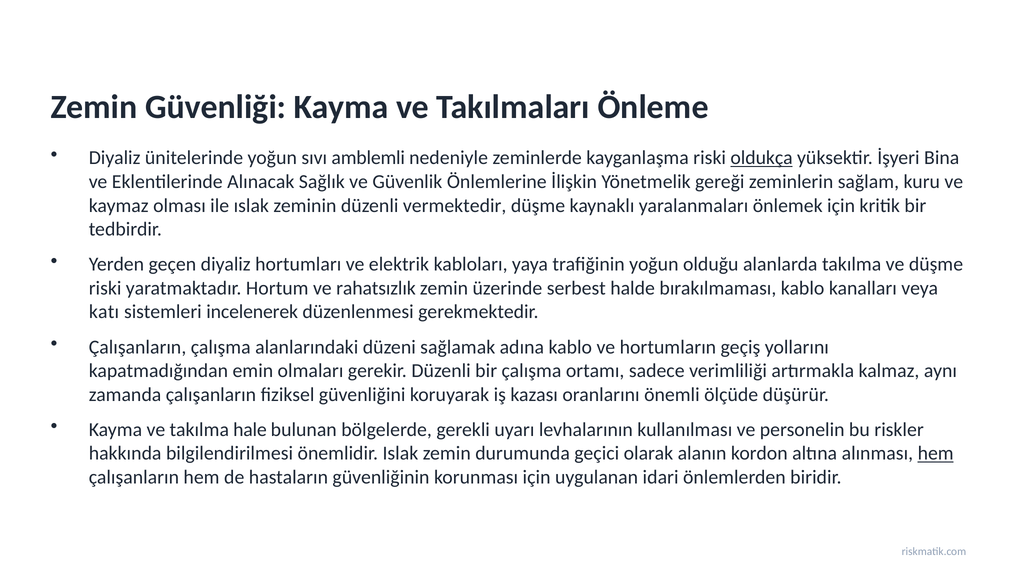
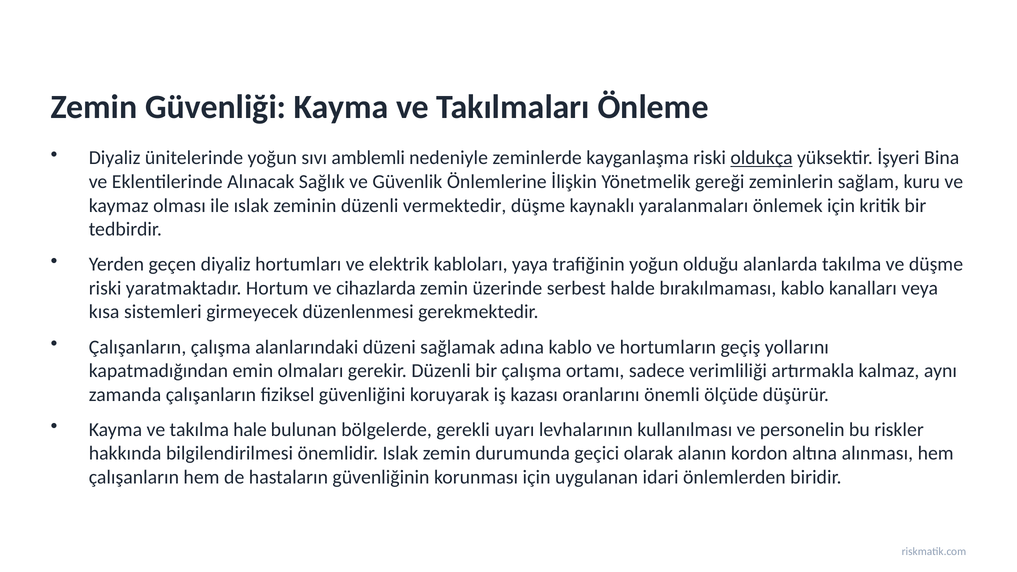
rahatsızlık: rahatsızlık -> cihazlarda
katı: katı -> kısa
incelenerek: incelenerek -> girmeyecek
hem at (936, 453) underline: present -> none
